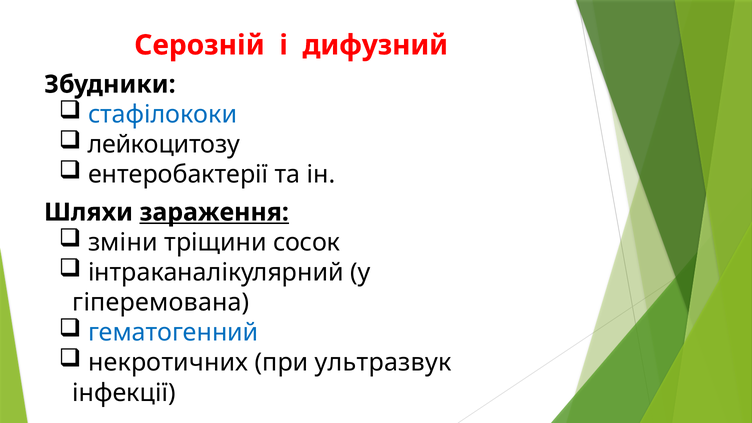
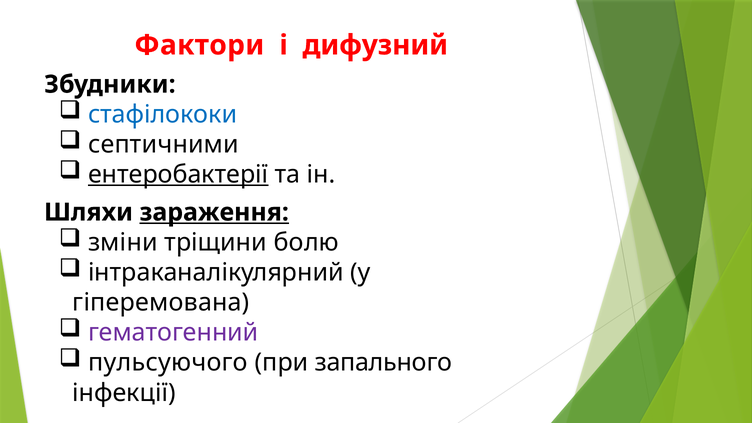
Серозній: Серозній -> Фактори
лейкоцитозу: лейкоцитозу -> септичними
ентеробактерії underline: none -> present
сосок: сосок -> болю
гематогенний colour: blue -> purple
некротичних: некротичних -> пульсуючого
ультразвук: ультразвук -> запального
